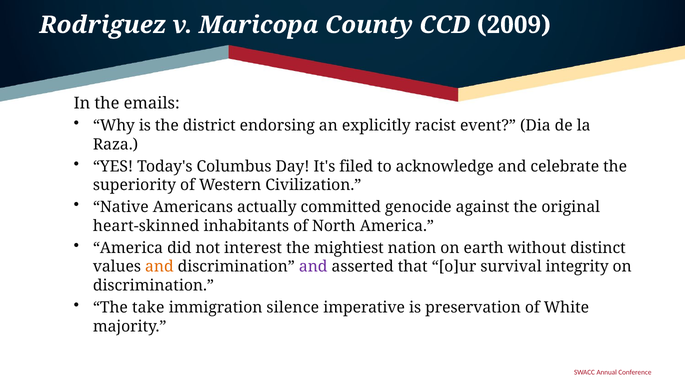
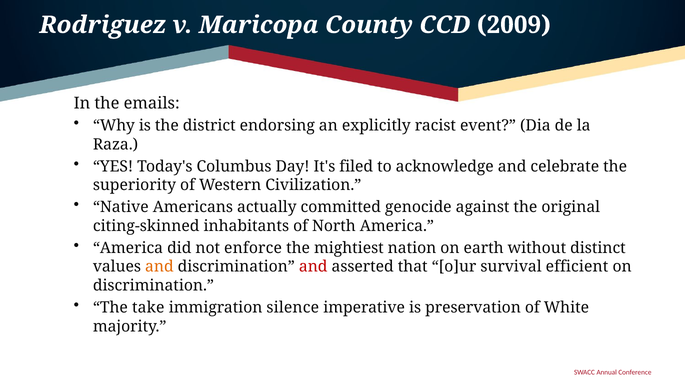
heart-skinned: heart-skinned -> citing-skinned
interest: interest -> enforce
and at (313, 267) colour: purple -> red
integrity: integrity -> efficient
